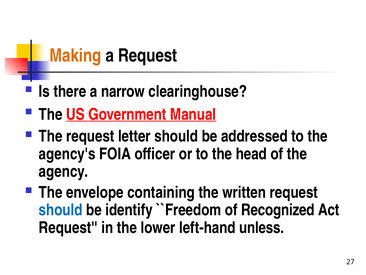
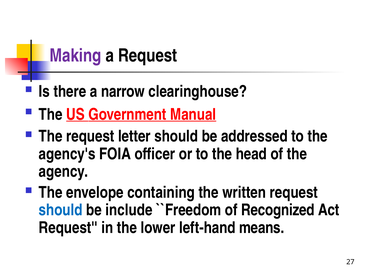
Making colour: orange -> purple
identify: identify -> include
unless: unless -> means
